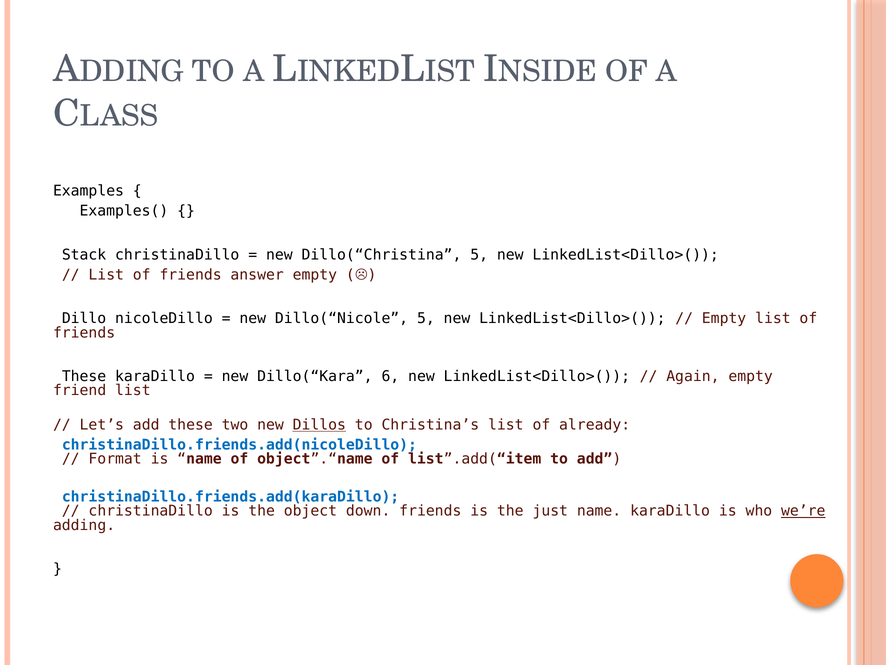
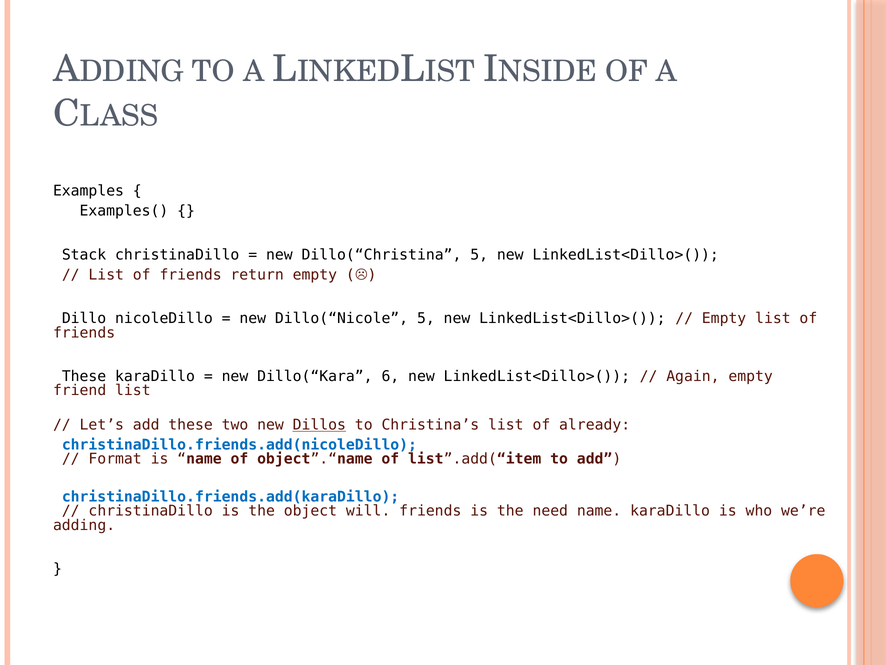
answer: answer -> return
down: down -> will
just: just -> need
we’re underline: present -> none
